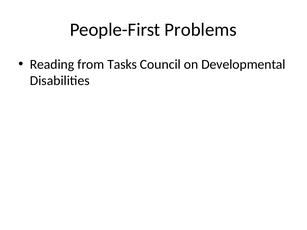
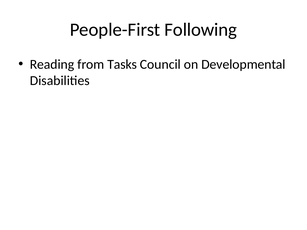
Problems: Problems -> Following
